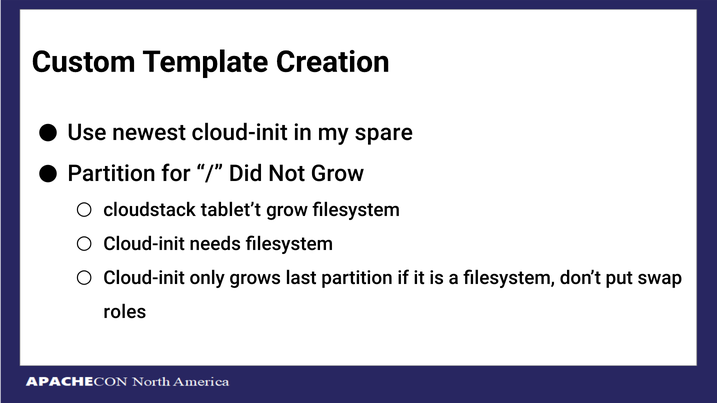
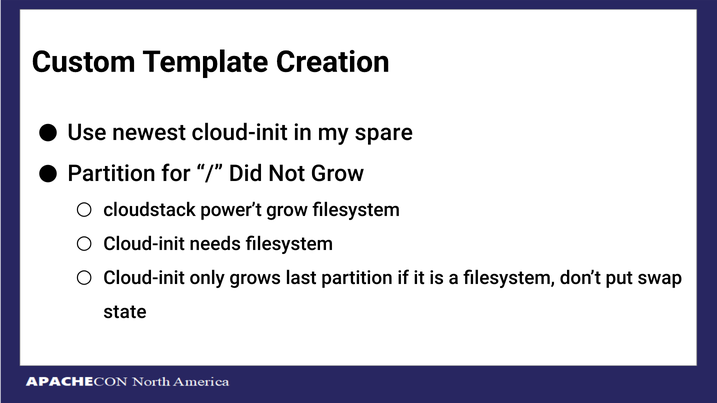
tablet’t: tablet’t -> power’t
roles: roles -> state
